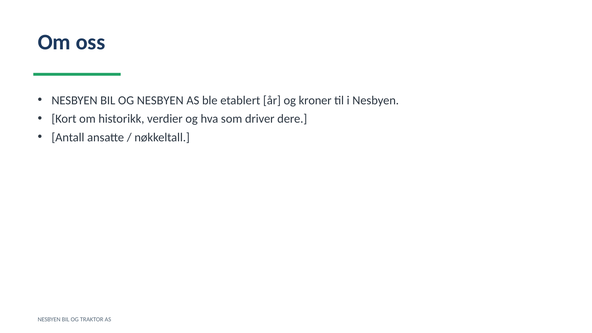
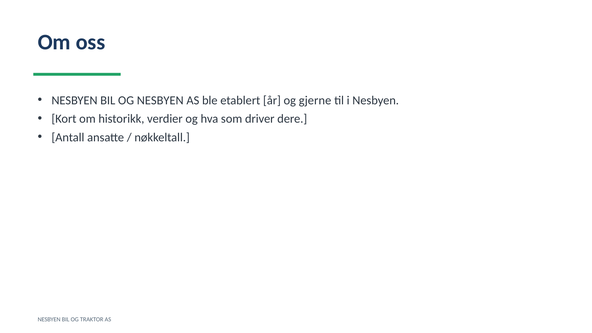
kroner: kroner -> gjerne
